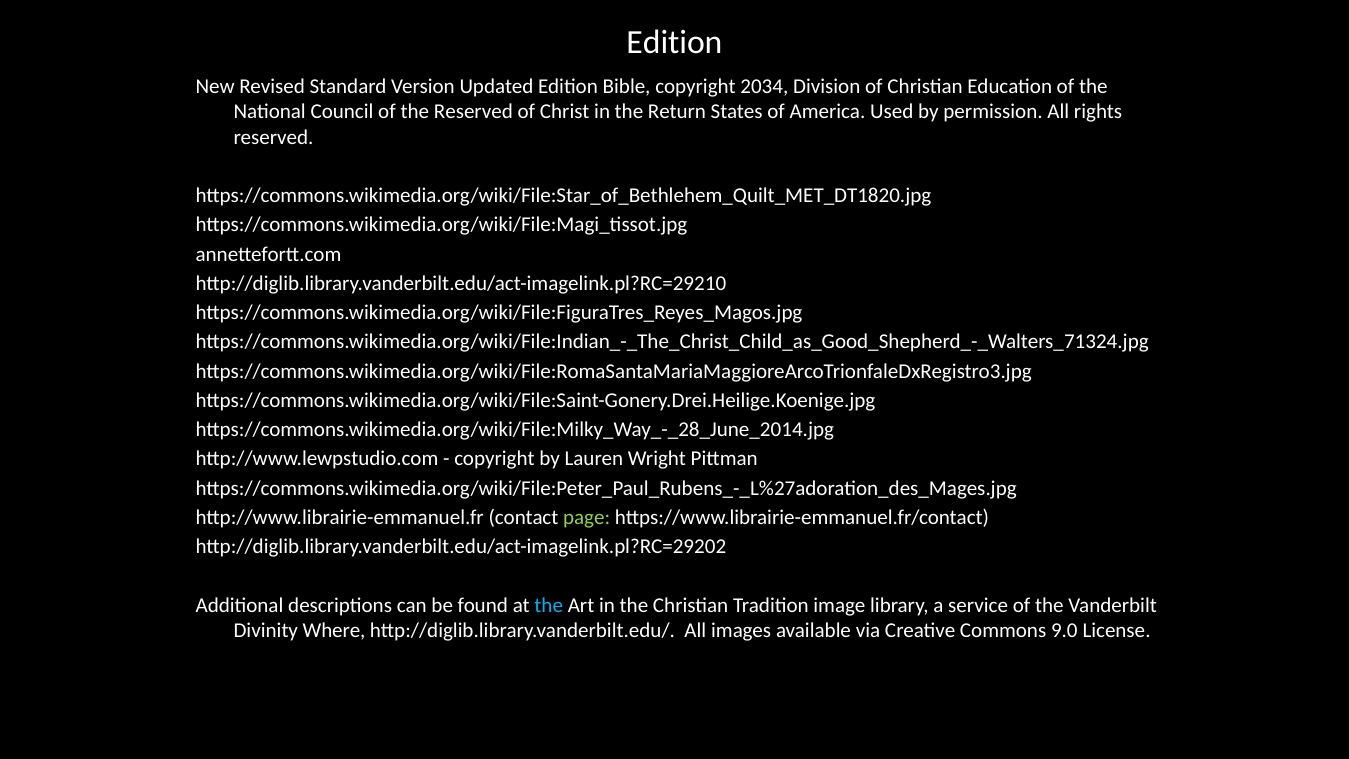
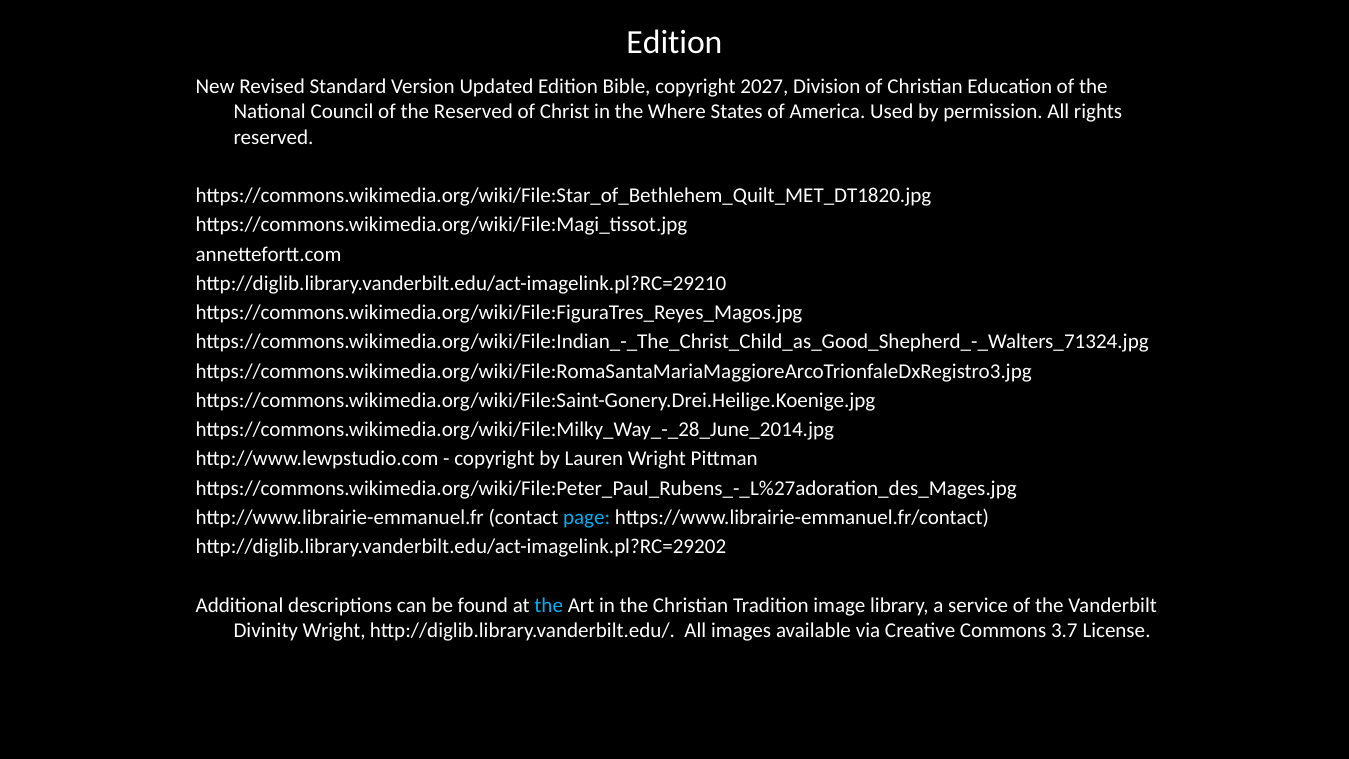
2034: 2034 -> 2027
Return: Return -> Where
page colour: light green -> light blue
Divinity Where: Where -> Wright
9.0: 9.0 -> 3.7
